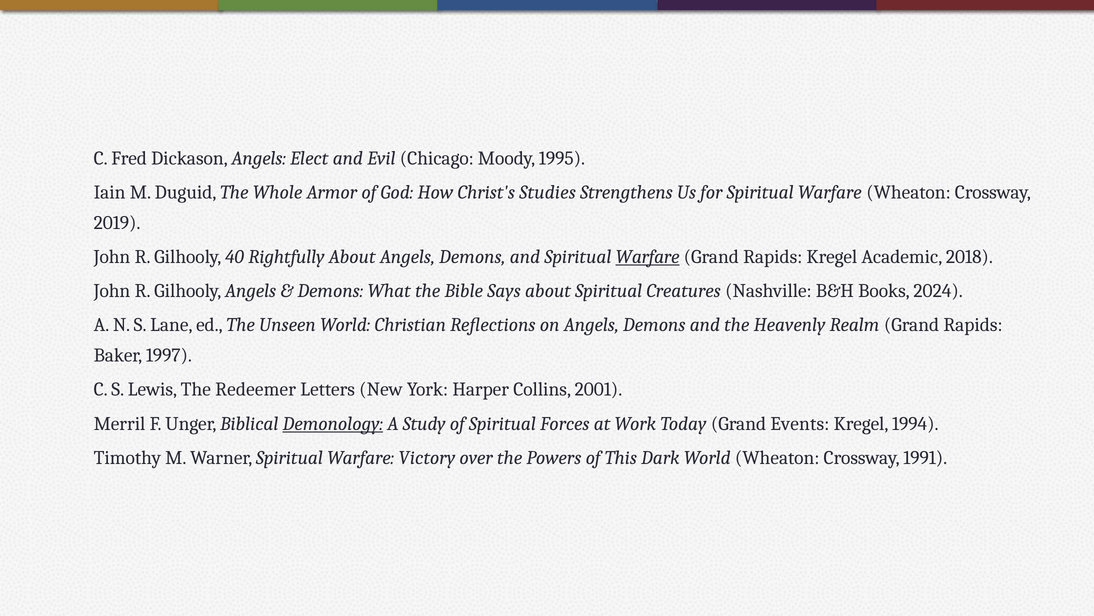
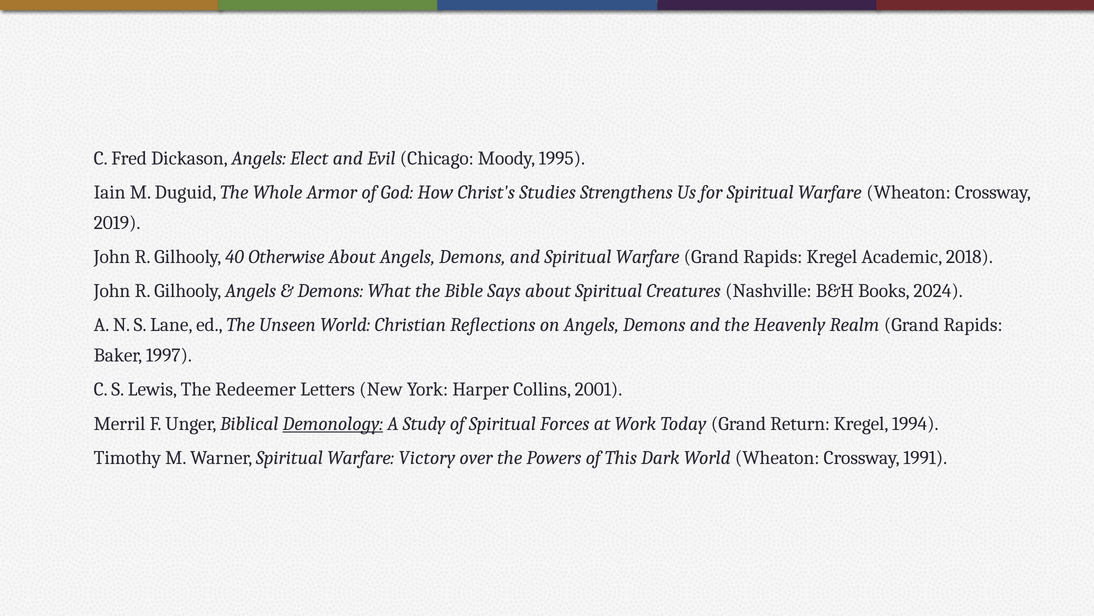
Rightfully: Rightfully -> Otherwise
Warfare at (648, 257) underline: present -> none
Events: Events -> Return
